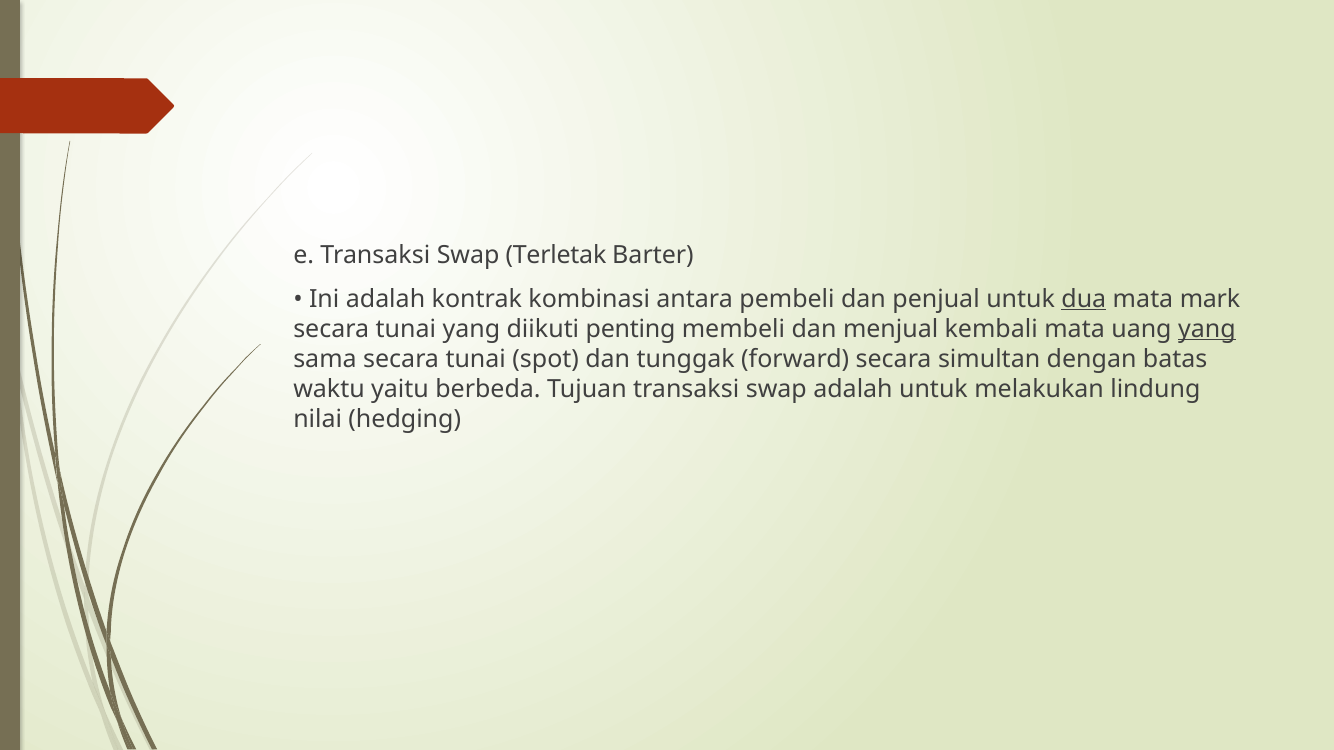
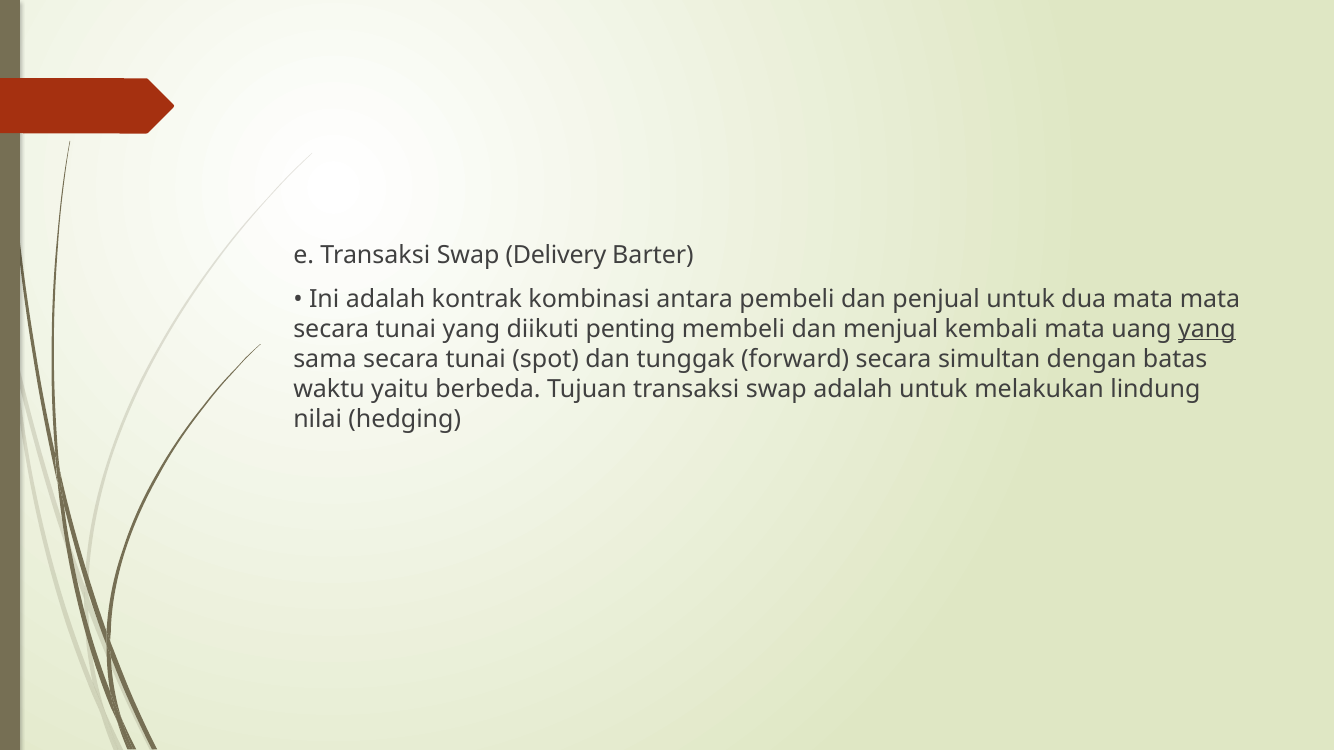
Terletak: Terletak -> Delivery
dua underline: present -> none
mata mark: mark -> mata
